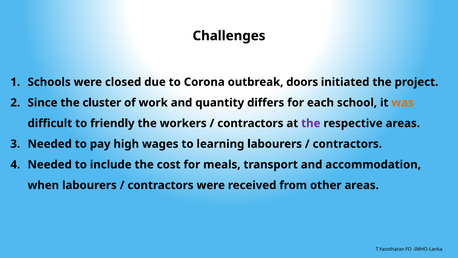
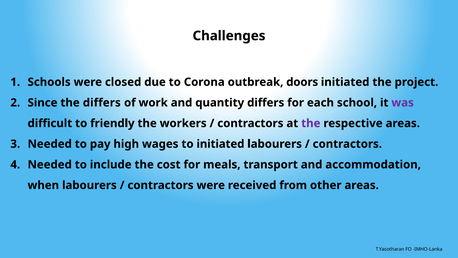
the cluster: cluster -> differs
was colour: orange -> purple
to learning: learning -> initiated
